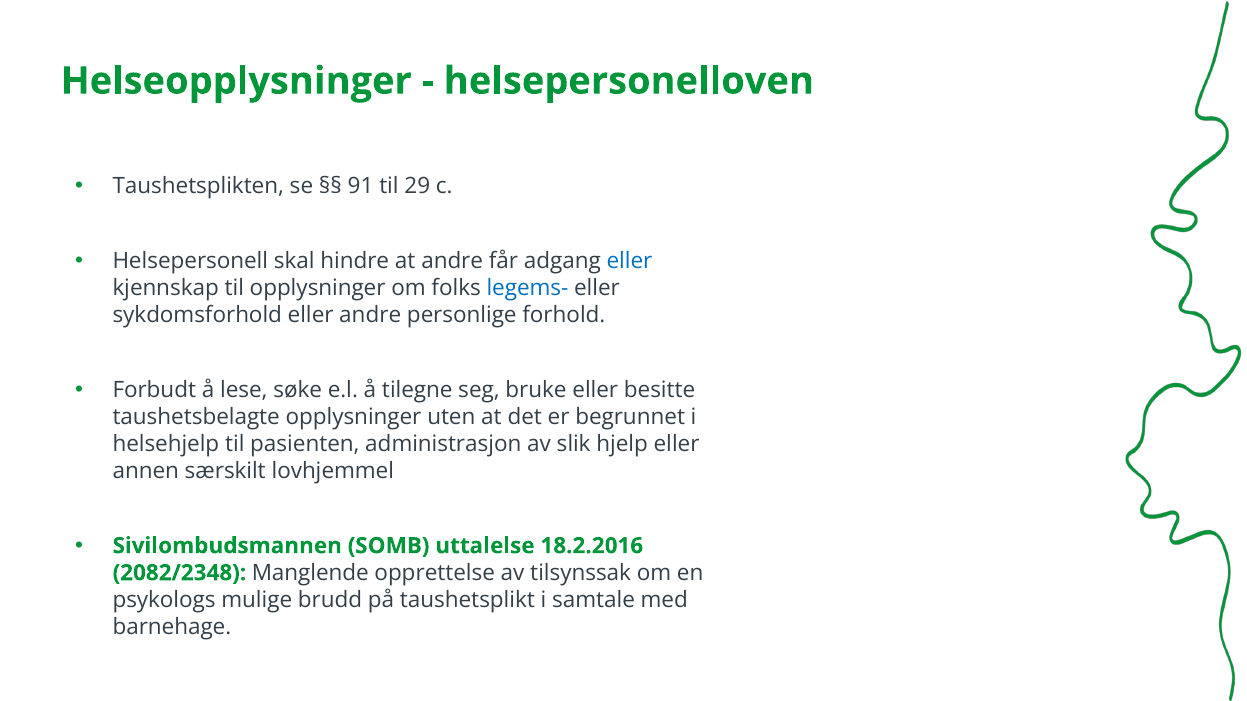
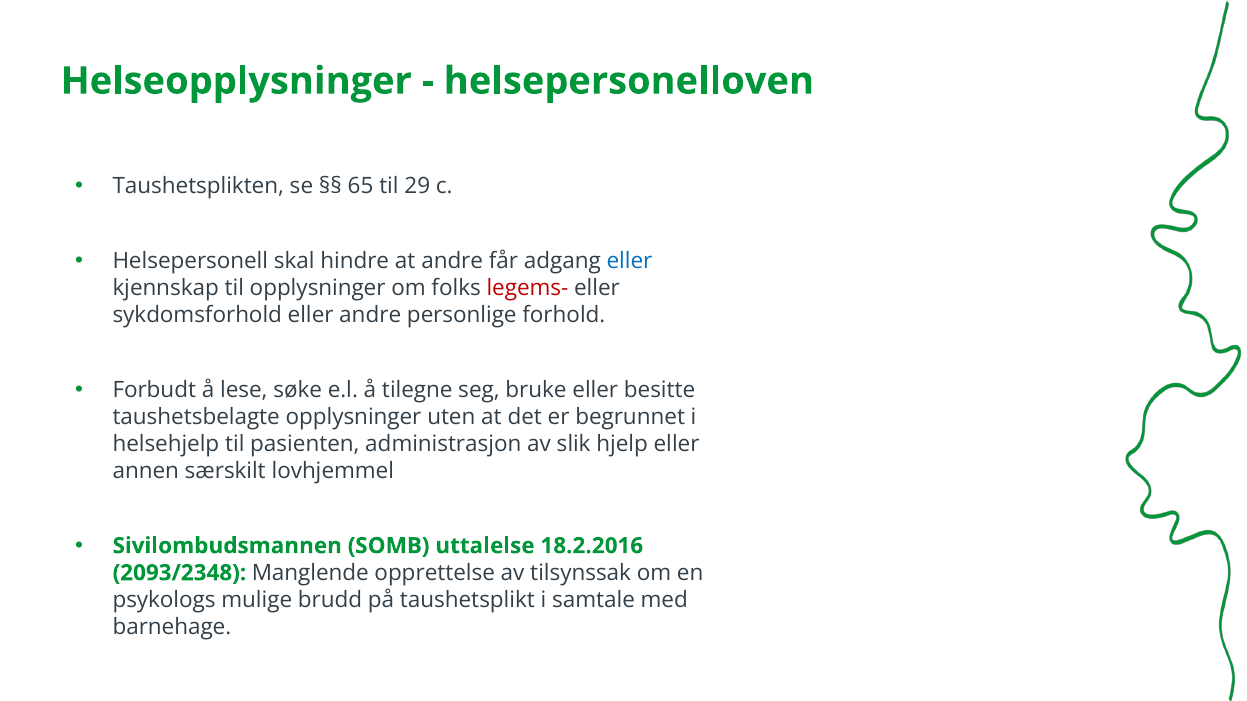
91: 91 -> 65
legems- colour: blue -> red
2082/2348: 2082/2348 -> 2093/2348
